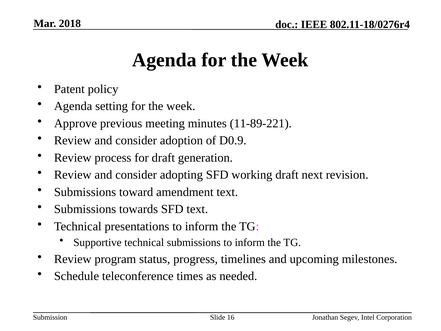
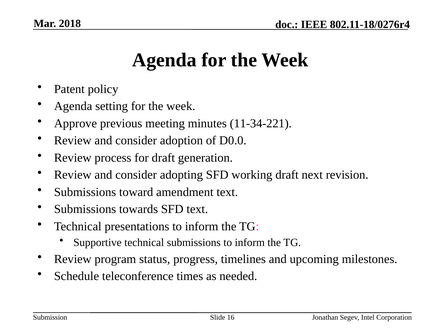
11-89-221: 11-89-221 -> 11-34-221
D0.9: D0.9 -> D0.0
